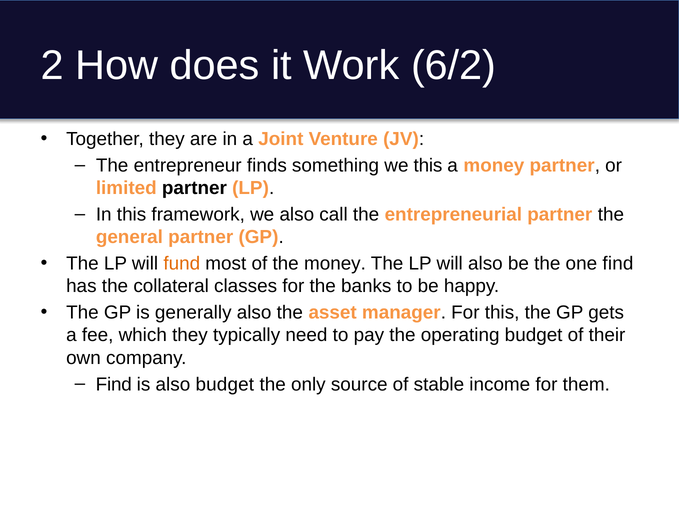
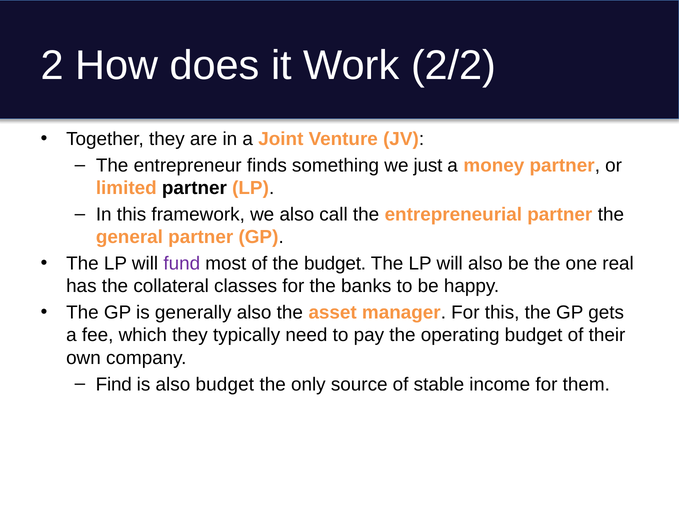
6/2: 6/2 -> 2/2
we this: this -> just
fund colour: orange -> purple
the money: money -> budget
one find: find -> real
